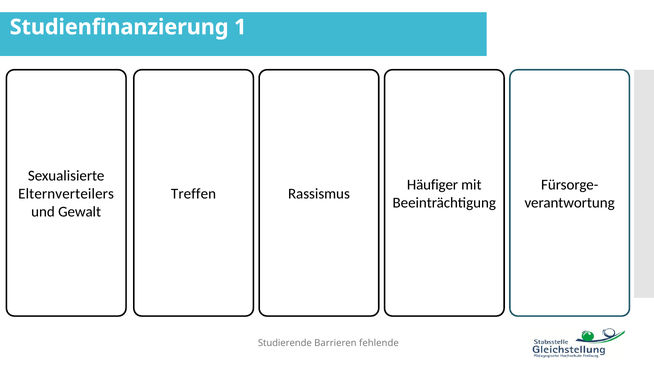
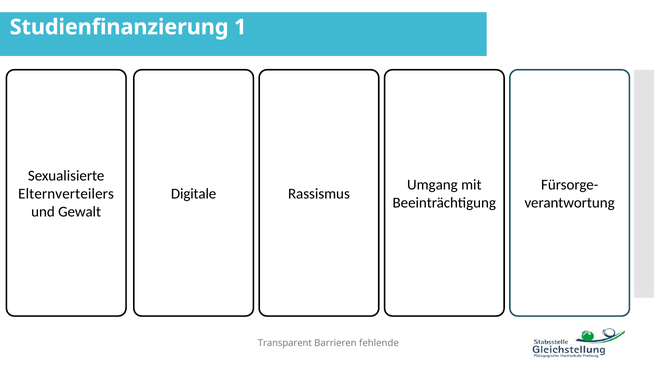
Häufiger: Häufiger -> Umgang
Treffen: Treffen -> Digitale
Studierende: Studierende -> Transparent
